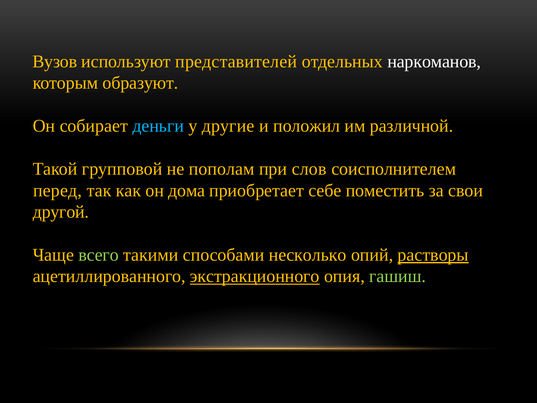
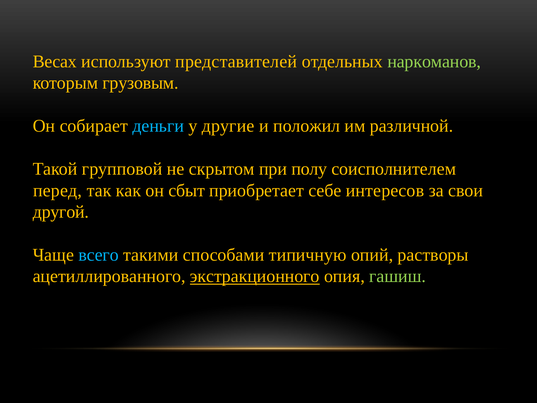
Вузов: Вузов -> Весах
наркоманов colour: white -> light green
образуют: образуют -> грузовым
пополам: пополам -> скрытом
слов: слов -> полу
дома: дома -> сбыт
поместить: поместить -> интересов
всего colour: light green -> light blue
несколько: несколько -> типичную
растворы underline: present -> none
